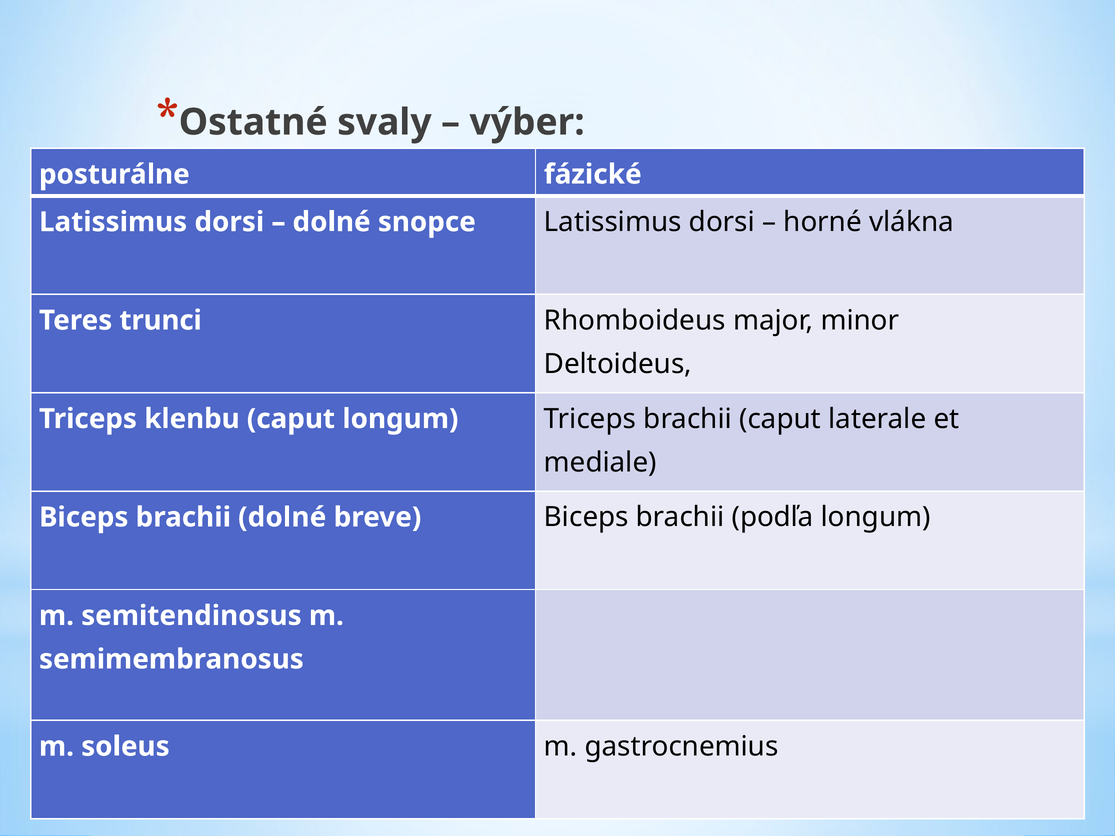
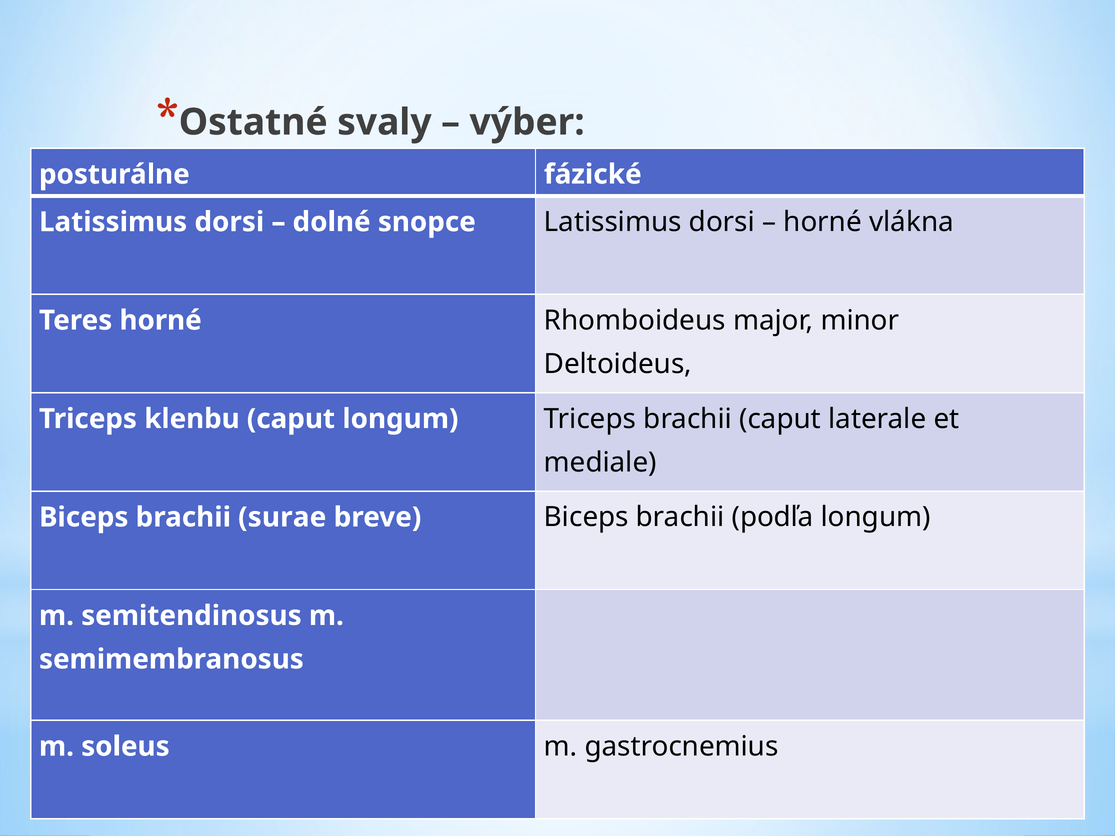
Teres trunci: trunci -> horné
brachii dolné: dolné -> surae
